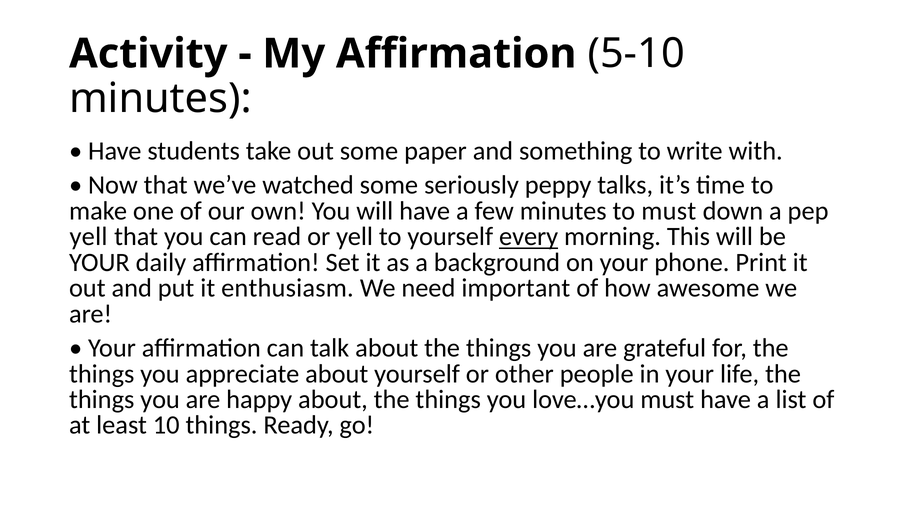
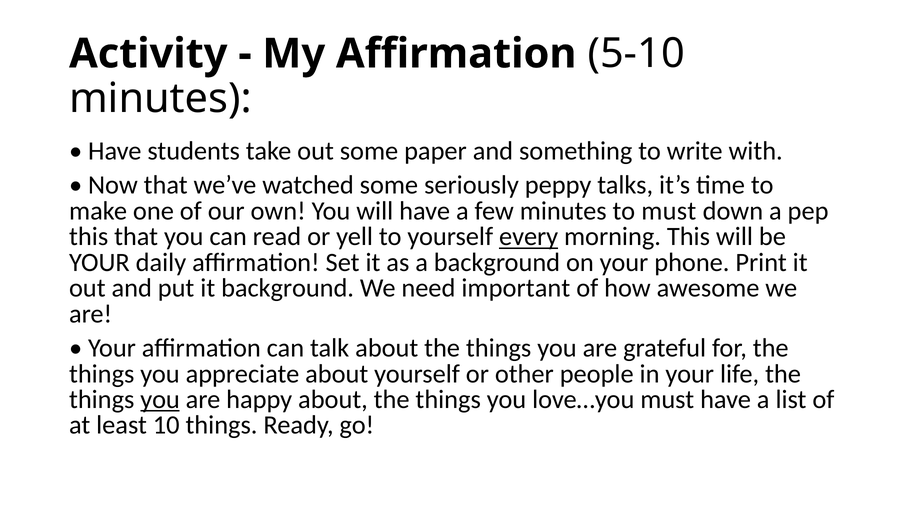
yell at (89, 237): yell -> this
it enthusiasm: enthusiasm -> background
you at (160, 399) underline: none -> present
